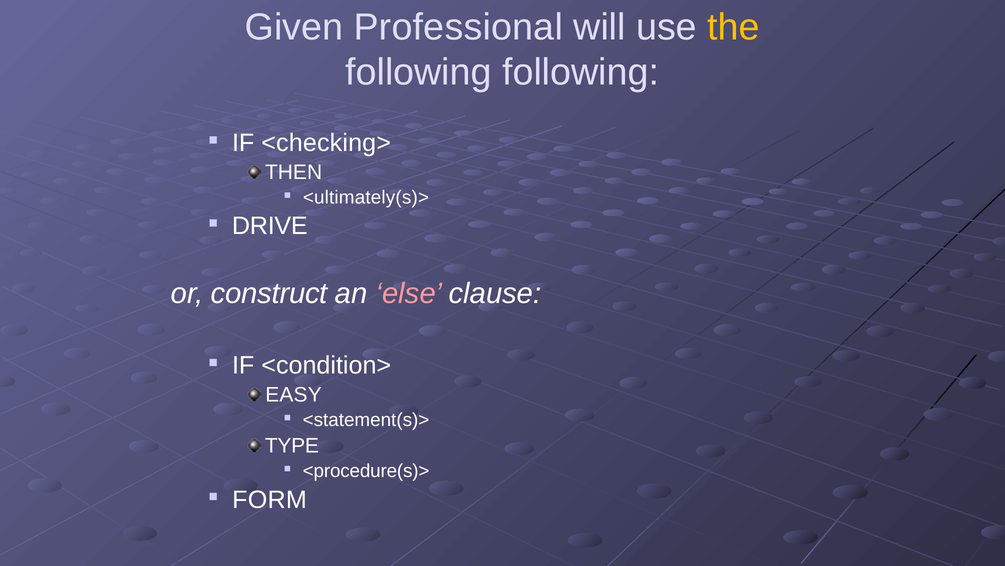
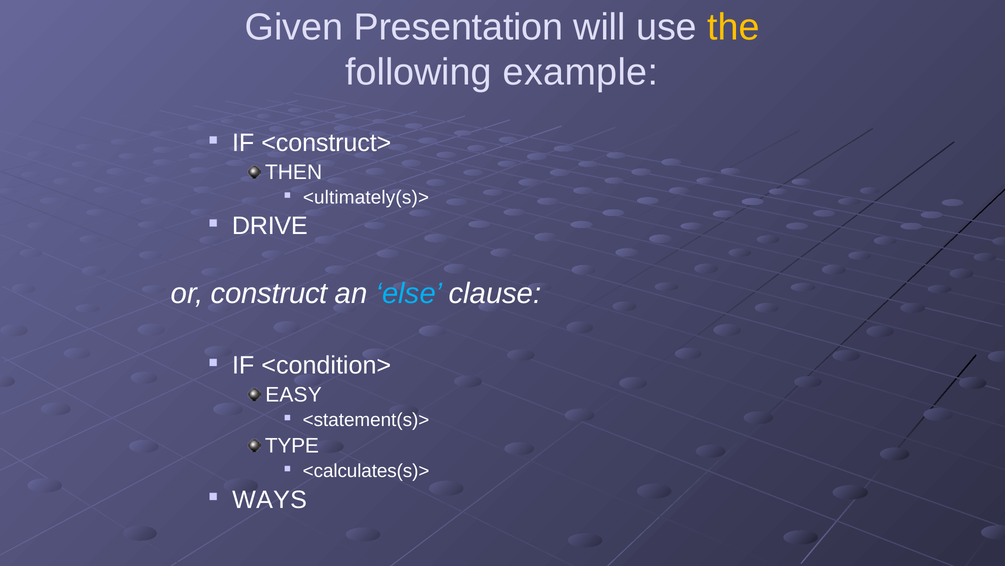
Professional: Professional -> Presentation
following following: following -> example
<checking>: <checking> -> <construct>
else colour: pink -> light blue
<procedure(s)>: <procedure(s)> -> <calculates(s)>
FORM: FORM -> WAYS
